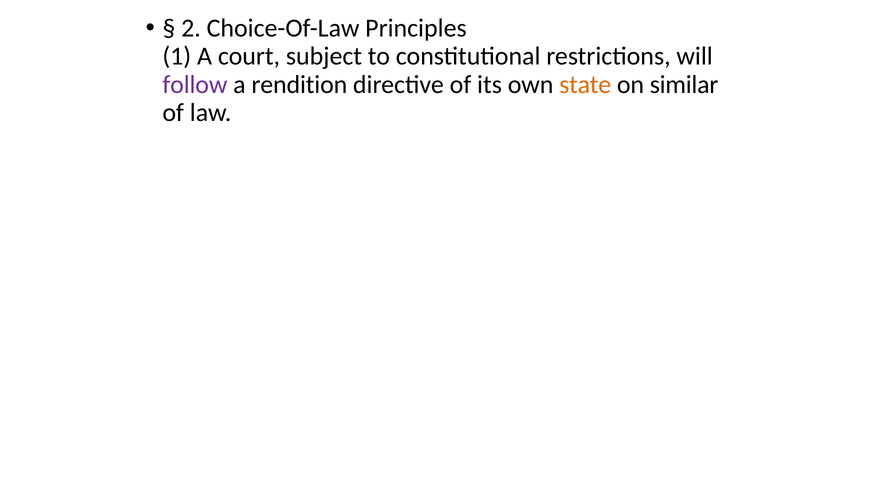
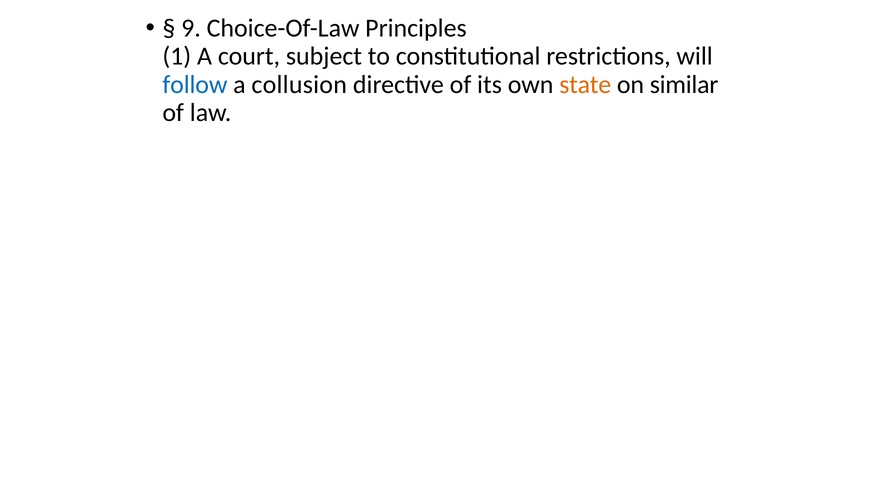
2: 2 -> 9
follow colour: purple -> blue
rendition: rendition -> collusion
